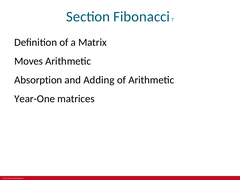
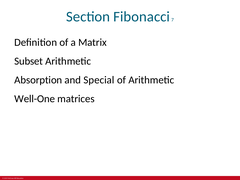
Moves: Moves -> Subset
Adding: Adding -> Special
Year-One: Year-One -> Well-One
